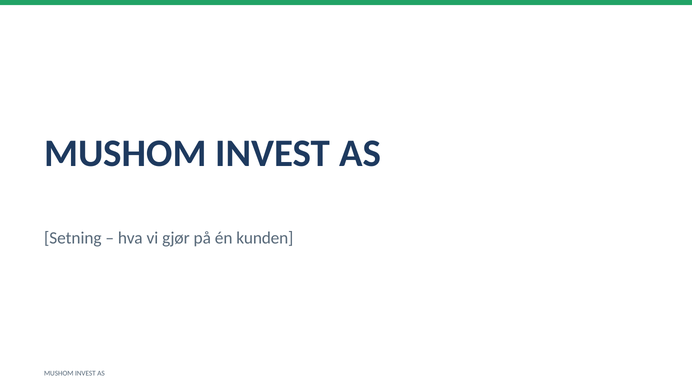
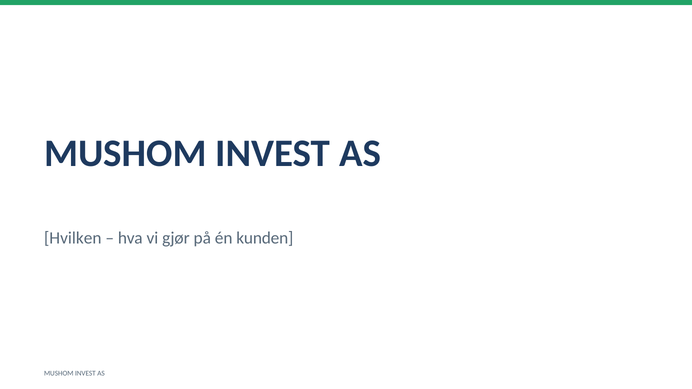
Setning: Setning -> Hvilken
